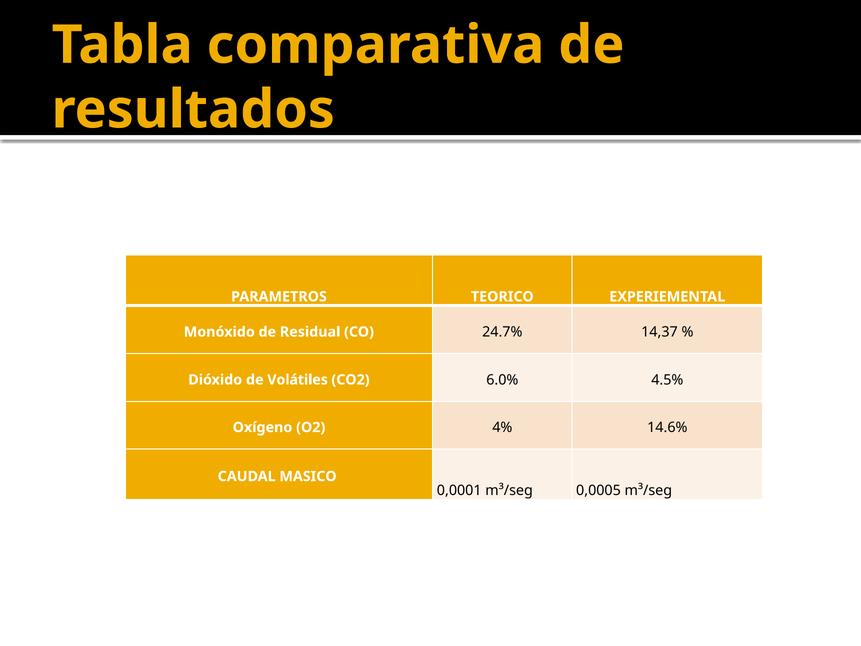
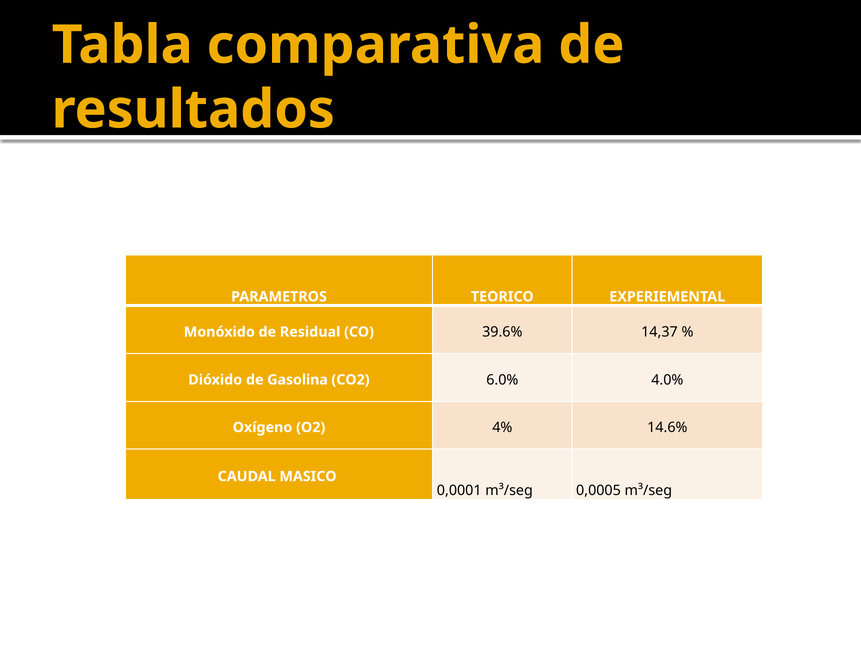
24.7%: 24.7% -> 39.6%
Volátiles: Volátiles -> Gasolina
4.5%: 4.5% -> 4.0%
